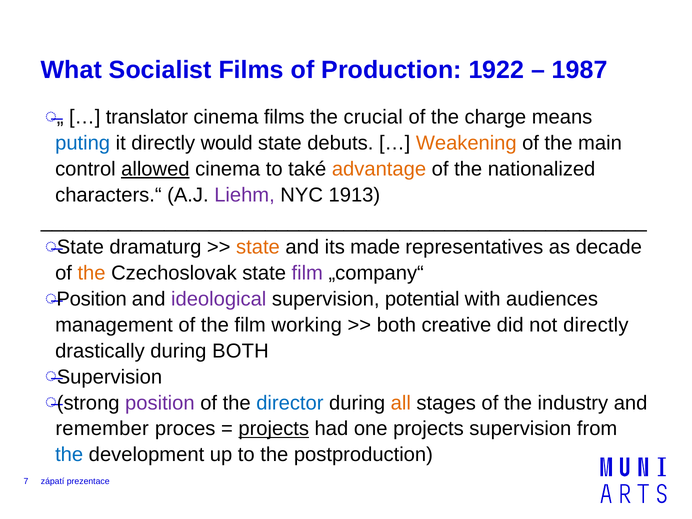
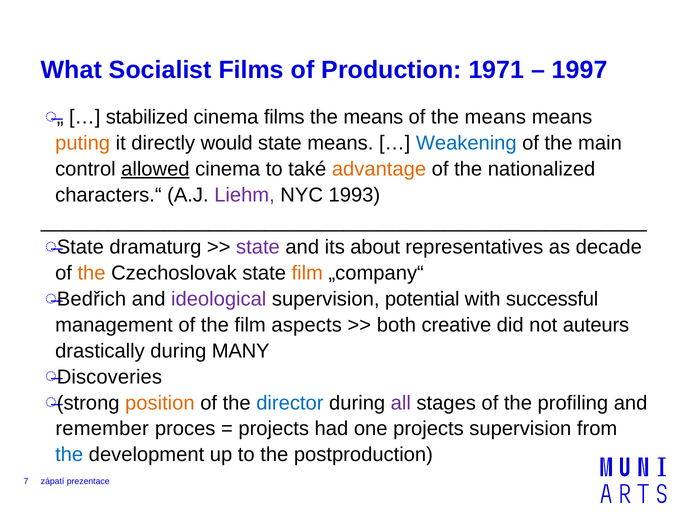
1922: 1922 -> 1971
1987: 1987 -> 1997
translator: translator -> stabilized
crucial at (373, 117): crucial -> means
of the charge: charge -> means
puting colour: blue -> orange
state debuts: debuts -> means
Weakening colour: orange -> blue
1913: 1913 -> 1993
state at (258, 247) colour: orange -> purple
made: made -> about
film at (307, 273) colour: purple -> orange
Position at (92, 299): Position -> Bedřich
audiences: audiences -> successful
working: working -> aspects
not directly: directly -> auteurs
during BOTH: BOTH -> MANY
Supervision at (109, 377): Supervision -> Discoveries
position at (160, 403) colour: purple -> orange
all colour: orange -> purple
industry: industry -> profiling
projects at (274, 429) underline: present -> none
